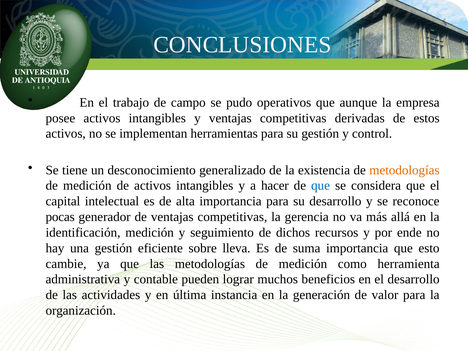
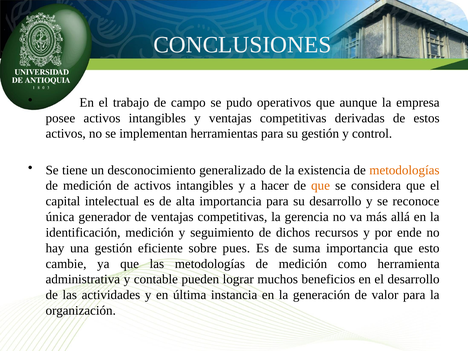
que at (321, 186) colour: blue -> orange
pocas: pocas -> única
lleva: lleva -> pues
